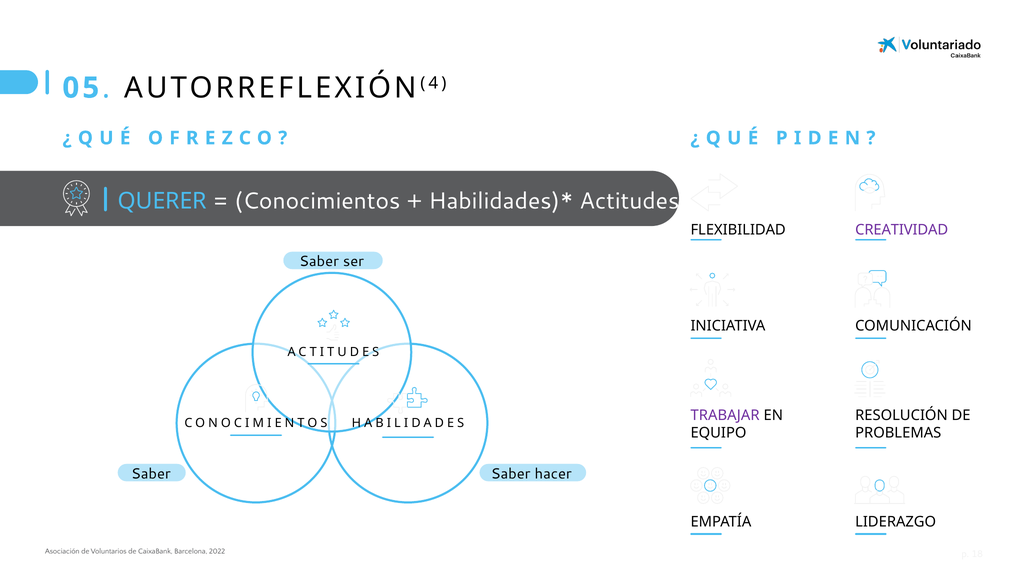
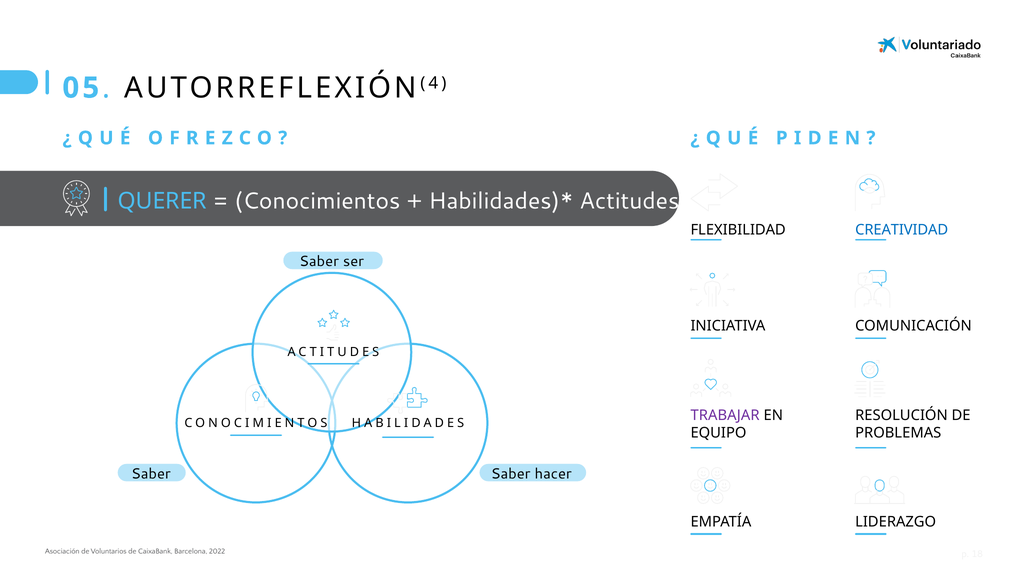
CREATIVIDAD colour: purple -> blue
